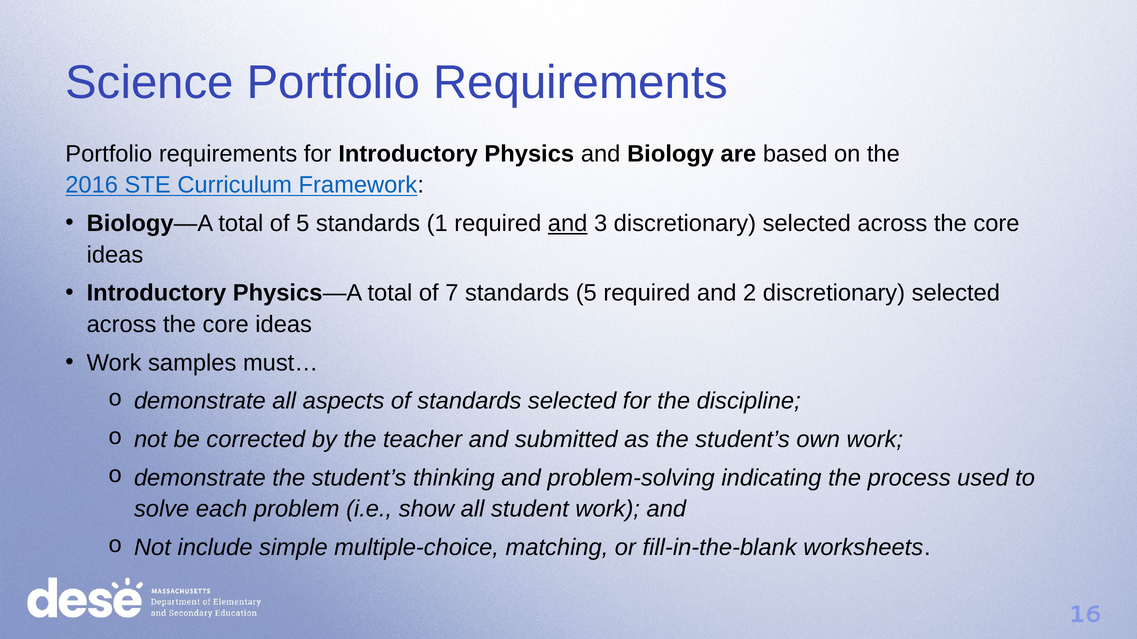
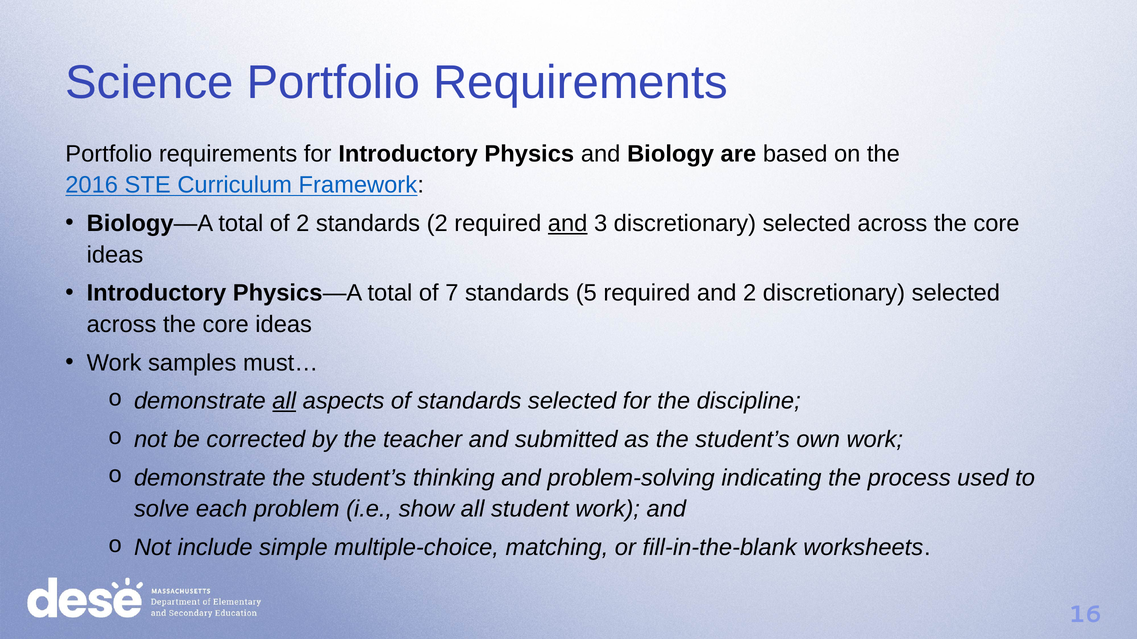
of 5: 5 -> 2
standards 1: 1 -> 2
all at (284, 401) underline: none -> present
